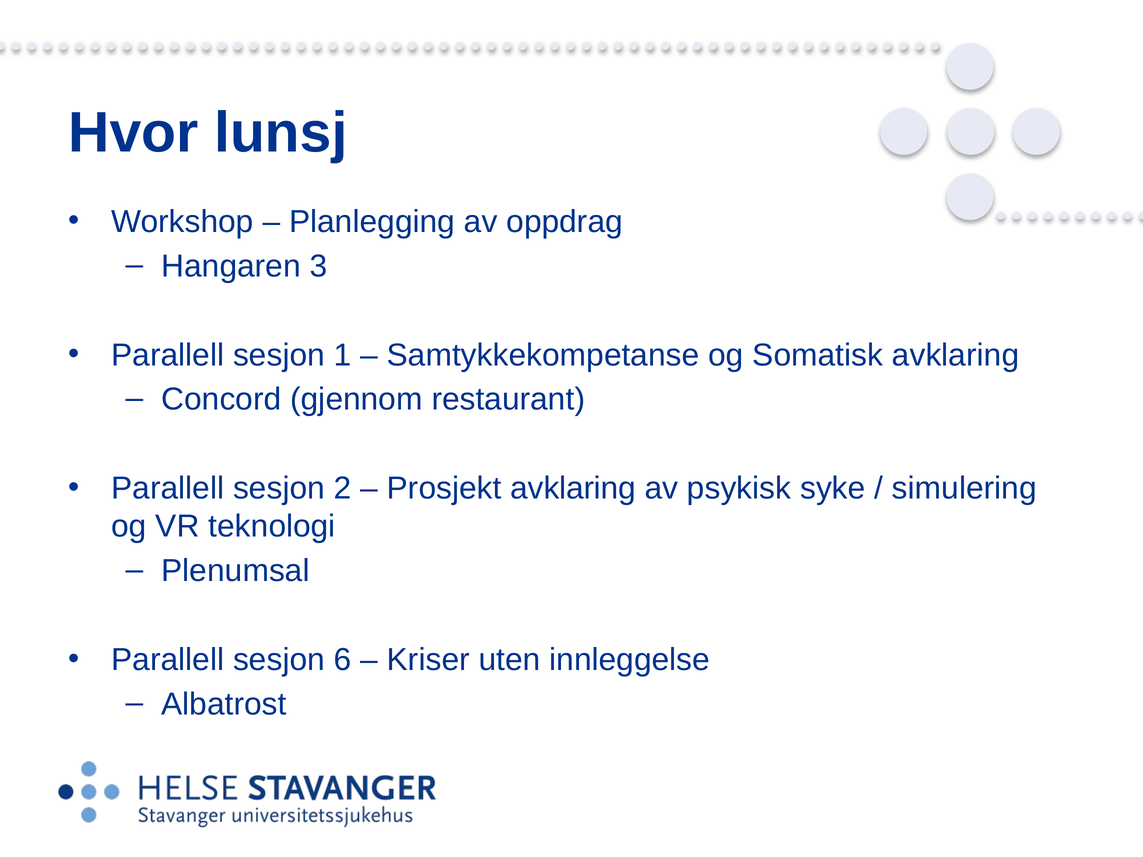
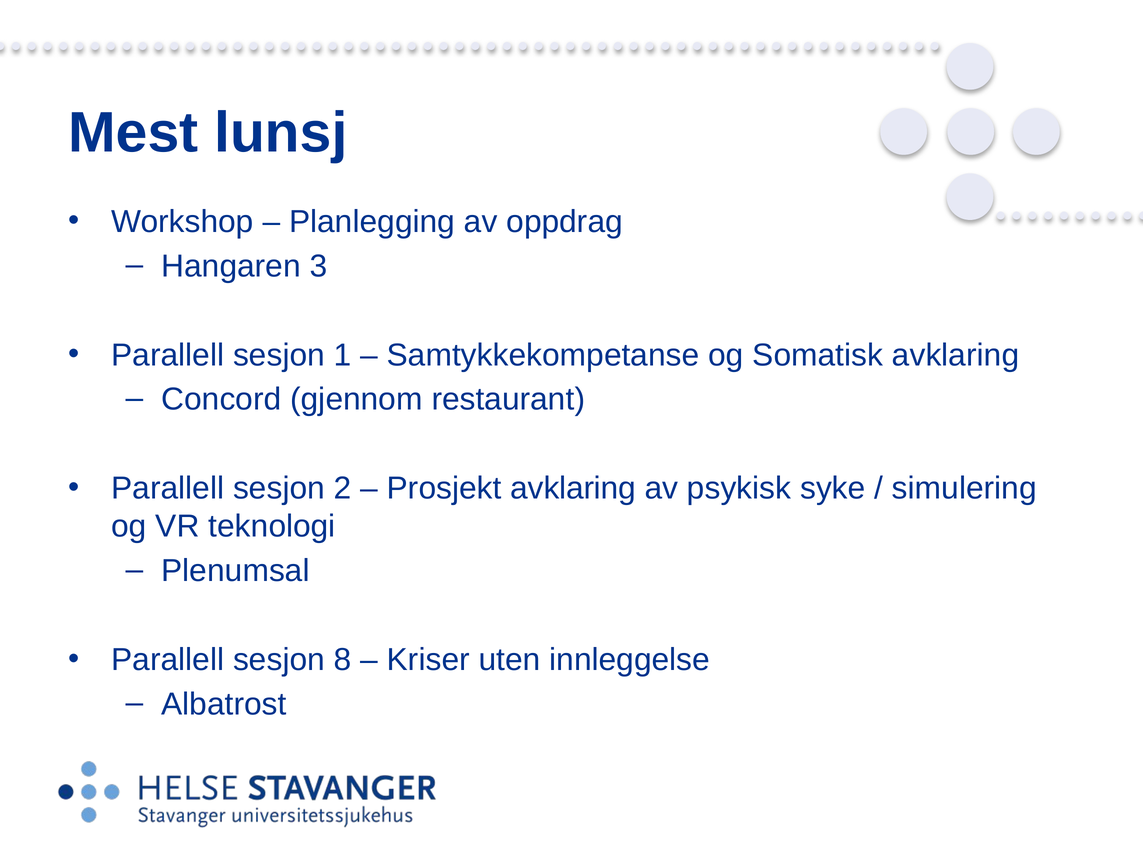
Hvor: Hvor -> Mest
6: 6 -> 8
